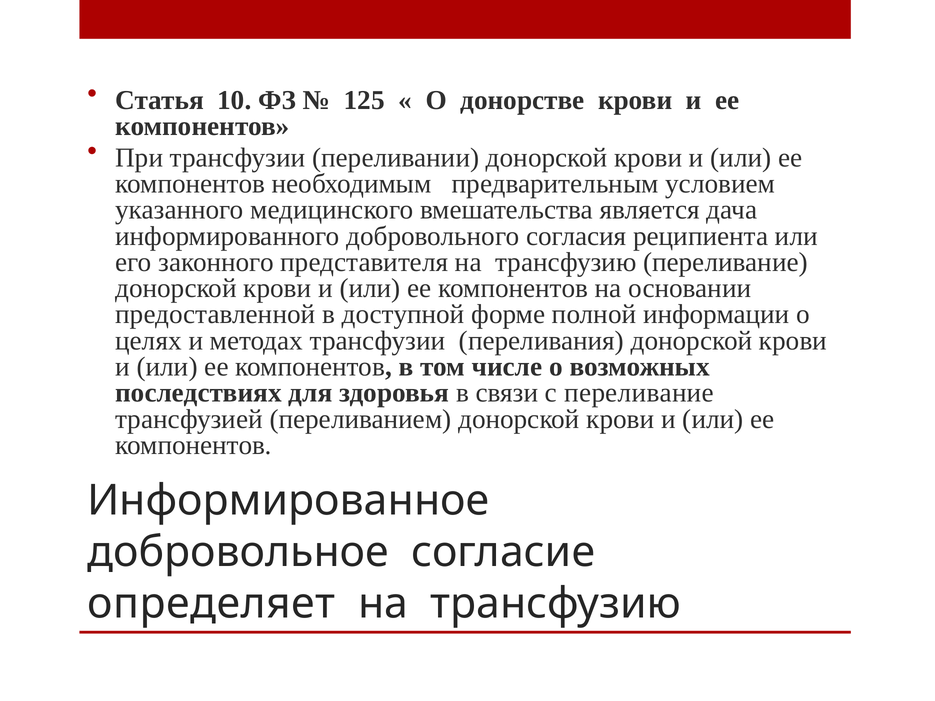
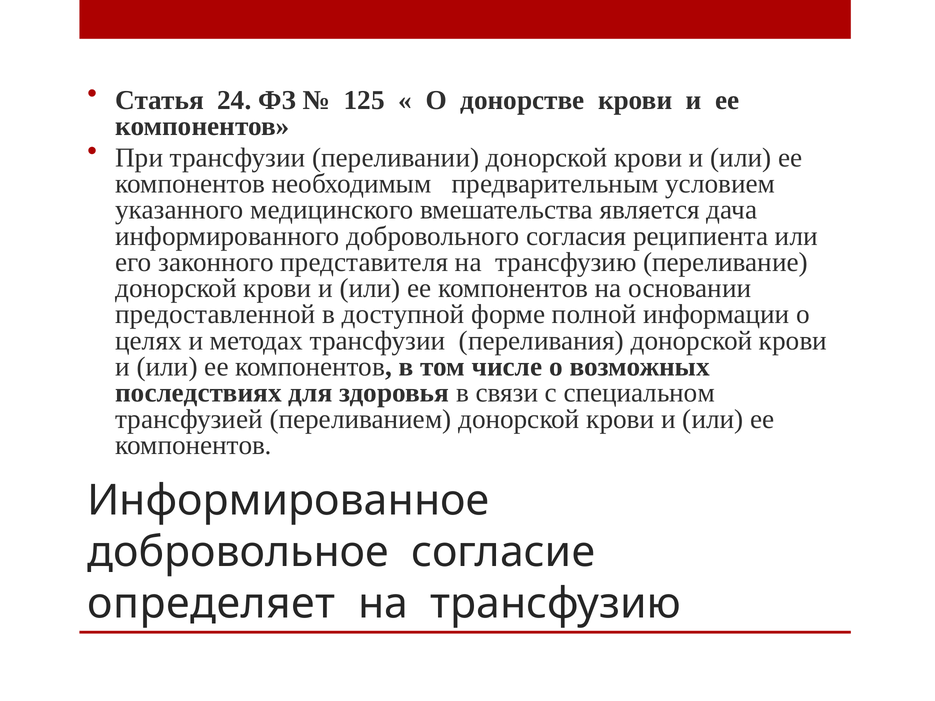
10: 10 -> 24
с переливание: переливание -> специальном
